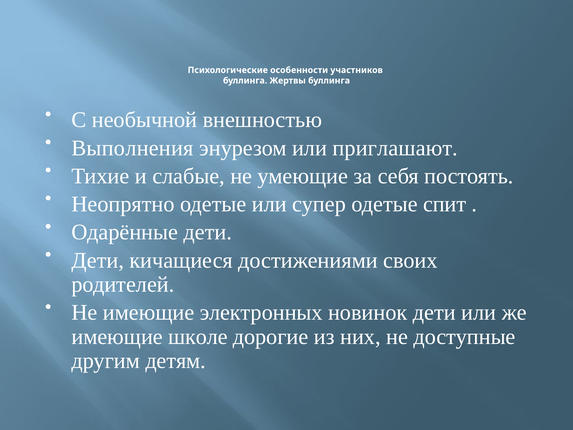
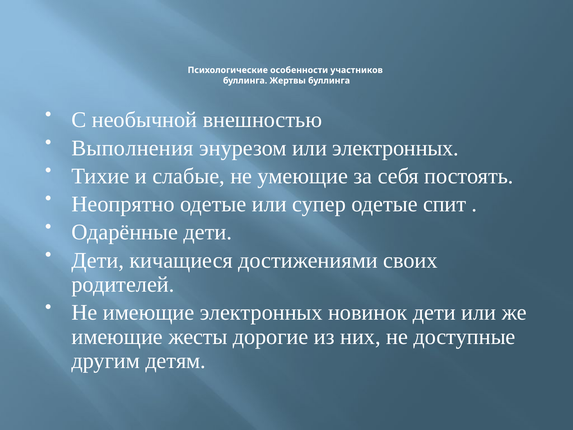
или приглашают: приглашают -> электронных
школе: школе -> жесты
